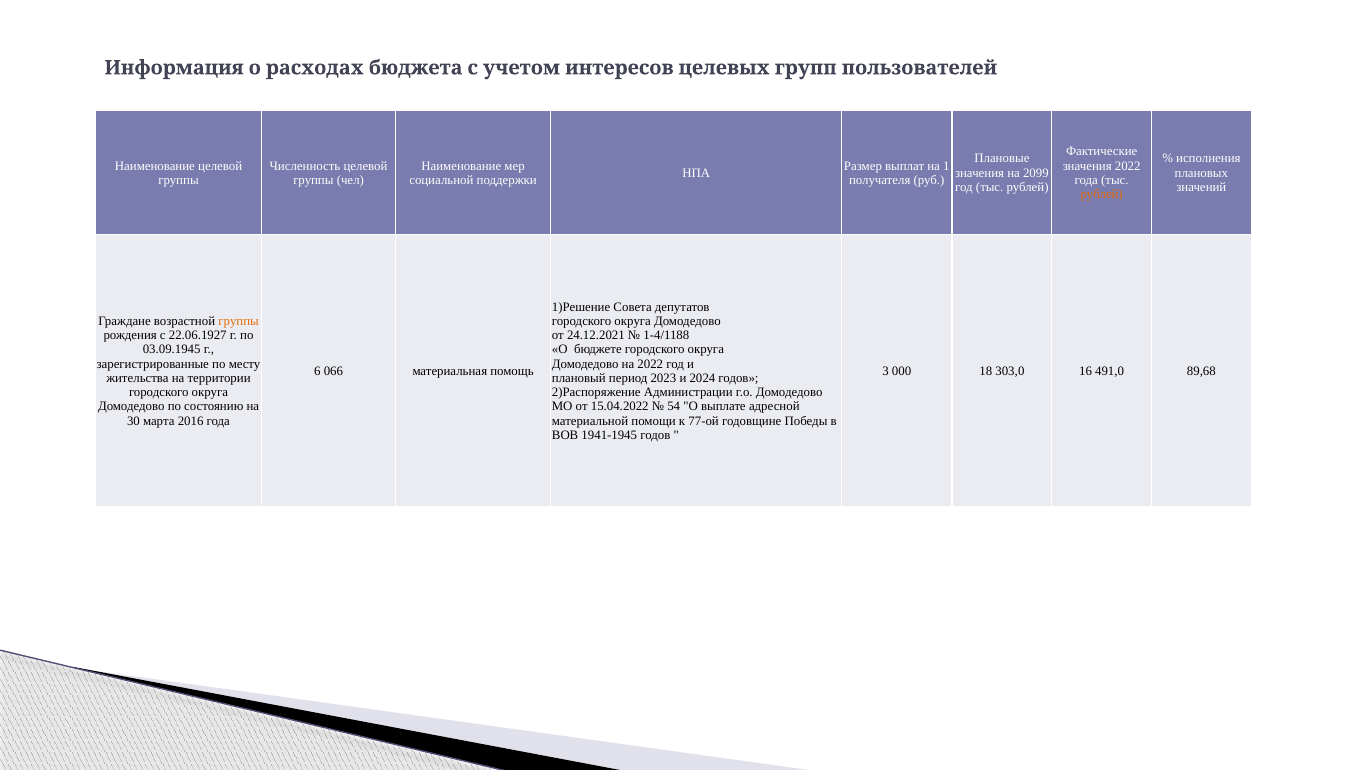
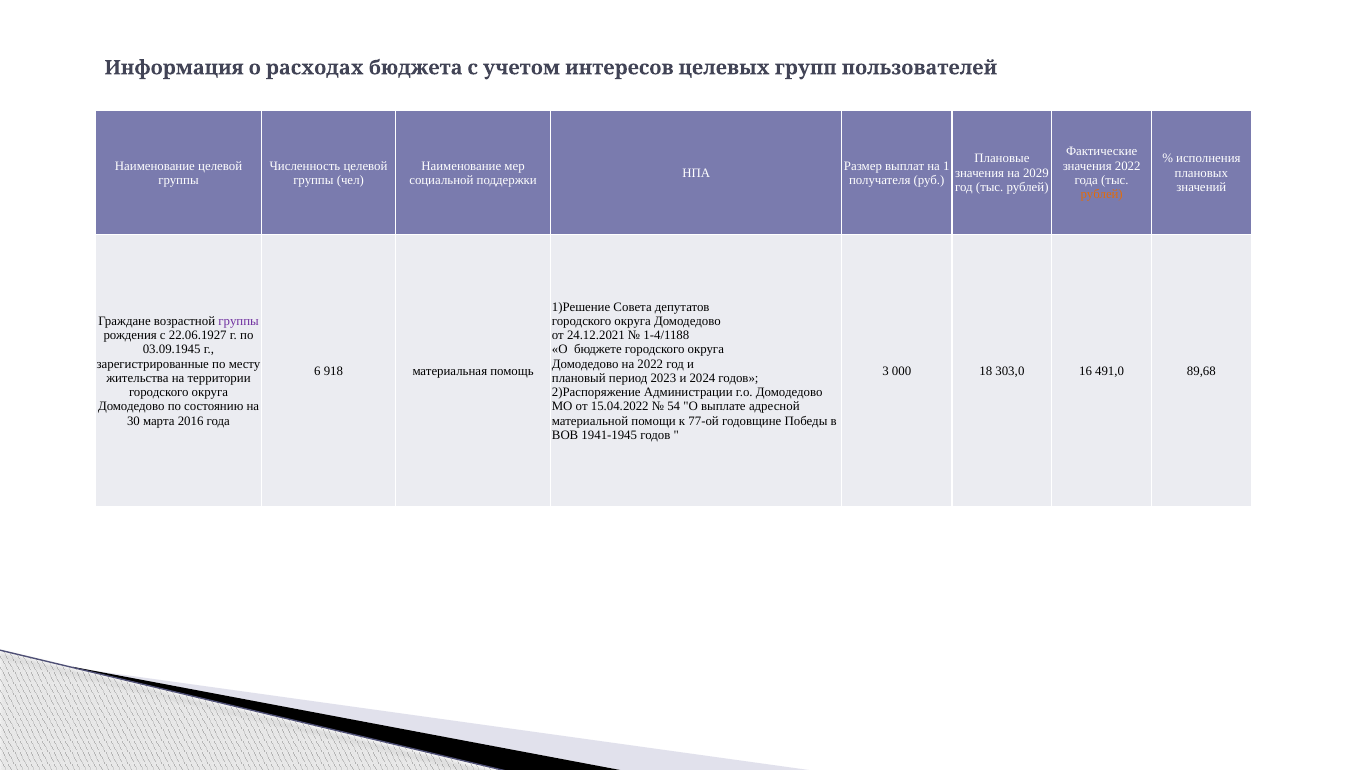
2099: 2099 -> 2029
группы at (239, 321) colour: orange -> purple
066: 066 -> 918
